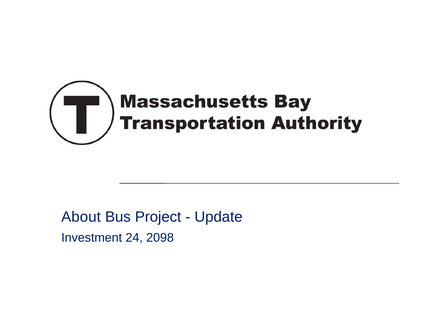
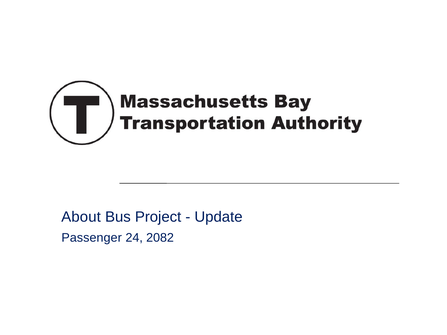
Investment: Investment -> Passenger
2098: 2098 -> 2082
